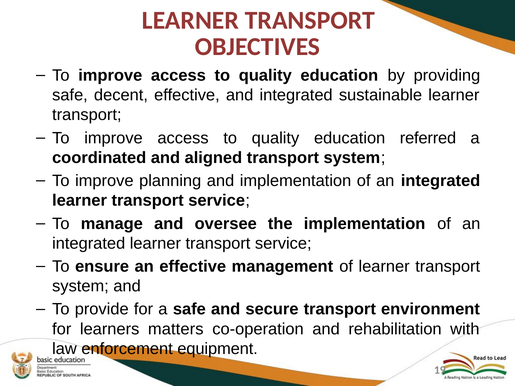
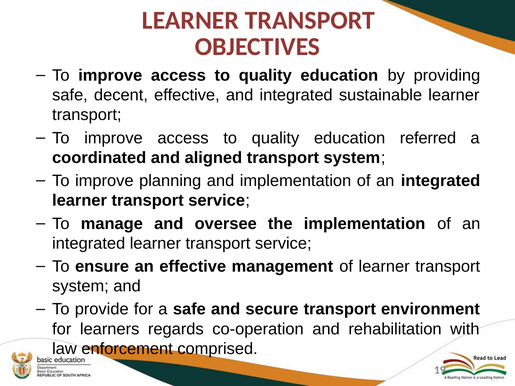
matters: matters -> regards
equipment: equipment -> comprised
